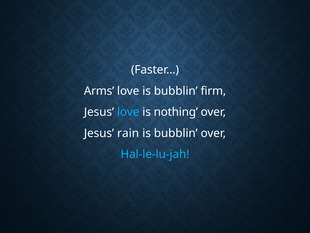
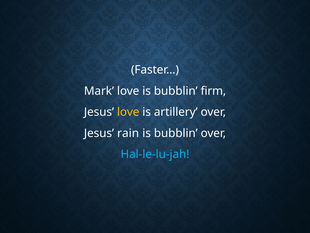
Arms: Arms -> Mark
love at (128, 112) colour: light blue -> yellow
nothing: nothing -> artillery
